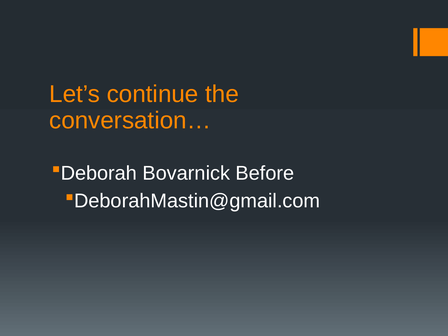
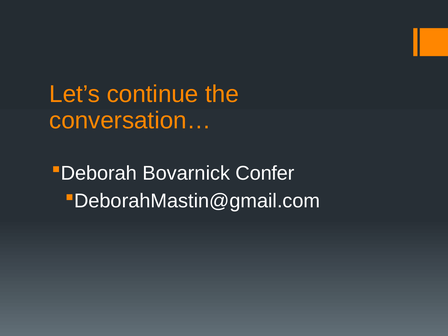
Before: Before -> Confer
